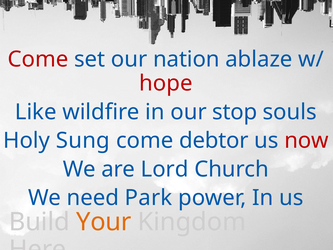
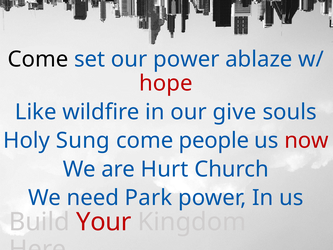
Come at (38, 59) colour: red -> black
our nation: nation -> power
stop: stop -> give
debtor: debtor -> people
Lord: Lord -> Hurt
Your colour: orange -> red
